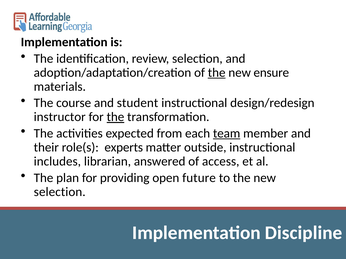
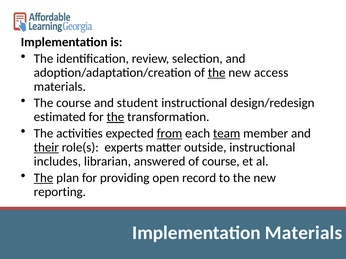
ensure: ensure -> access
instructor: instructor -> estimated
from underline: none -> present
their underline: none -> present
of access: access -> course
The at (44, 178) underline: none -> present
future: future -> record
selection at (60, 192): selection -> reporting
Implementation Discipline: Discipline -> Materials
